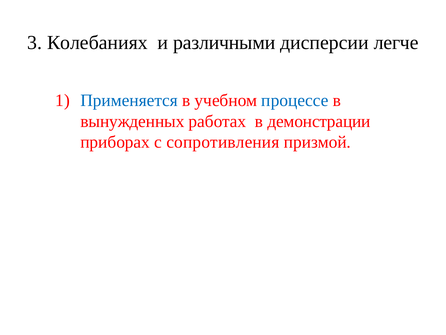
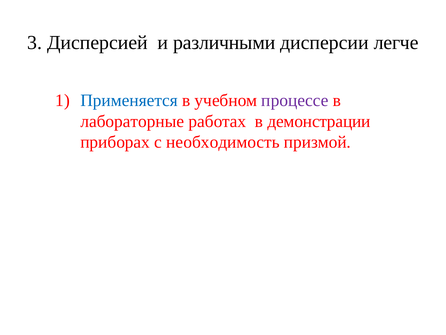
Колебаниях: Колебаниях -> Дисперсией
процессе colour: blue -> purple
вынужденных: вынужденных -> лабораторные
сопротивления: сопротивления -> необходимость
